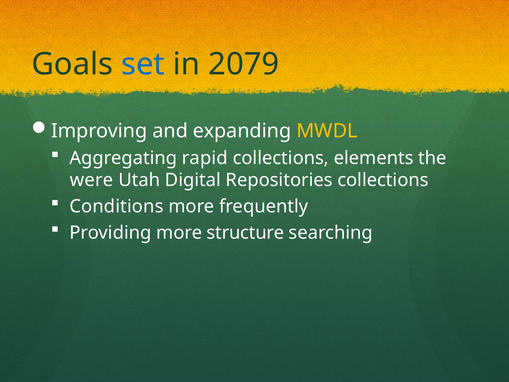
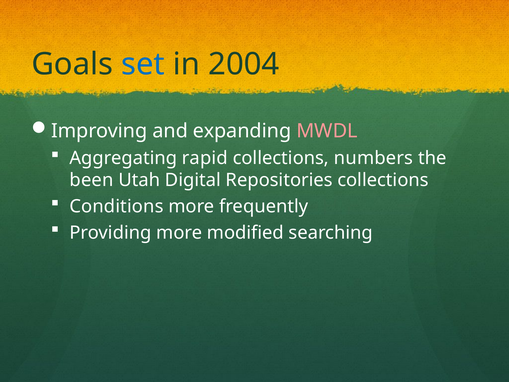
2079: 2079 -> 2004
MWDL colour: yellow -> pink
elements: elements -> numbers
were: were -> been
structure: structure -> modified
